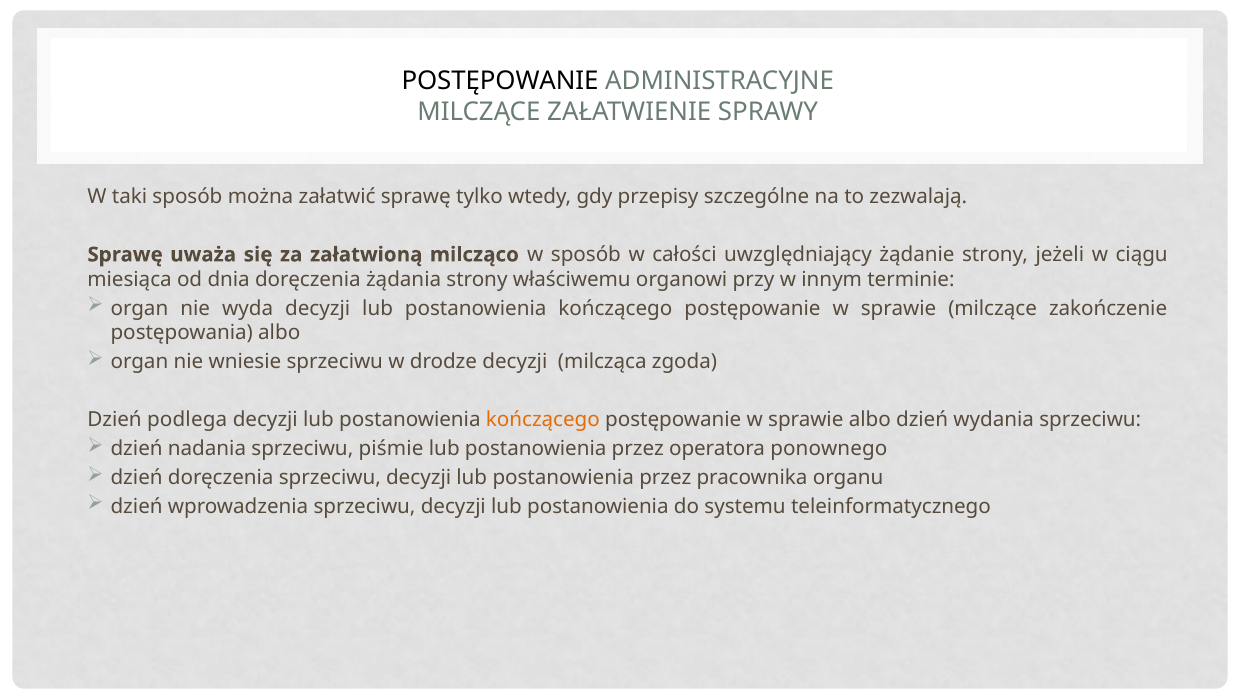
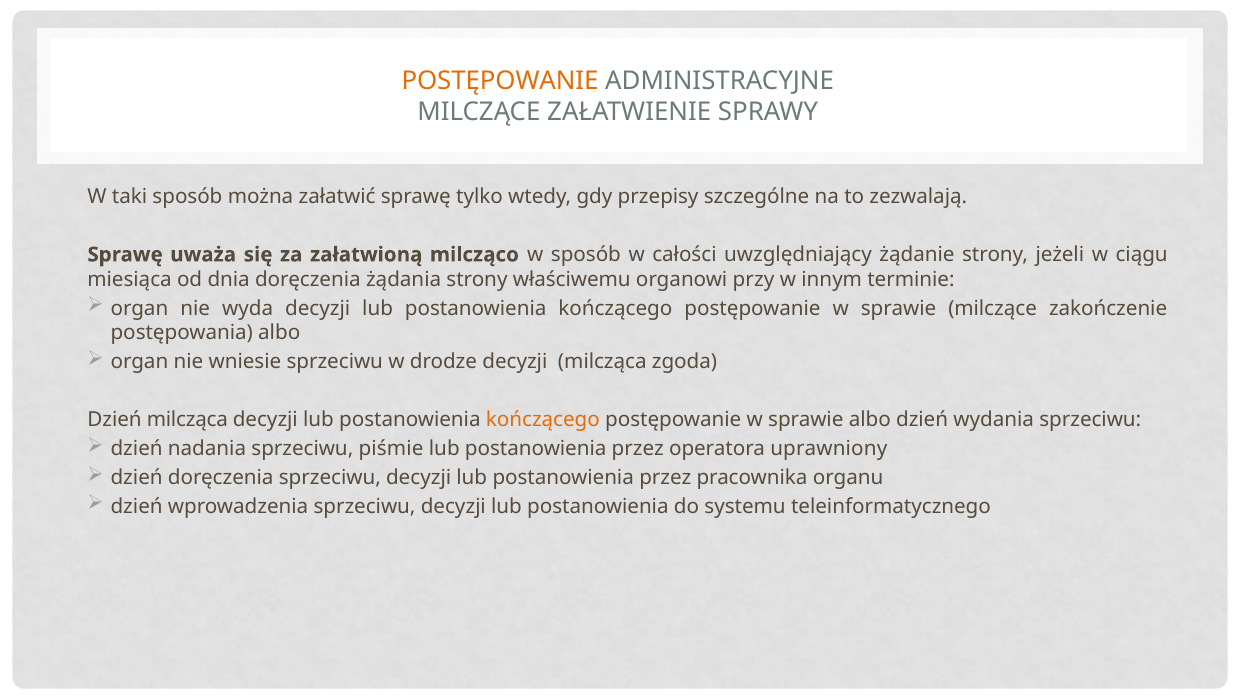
POSTĘPOWANIE at (500, 81) colour: black -> orange
Dzień podlega: podlega -> milcząca
ponownego: ponownego -> uprawniony
